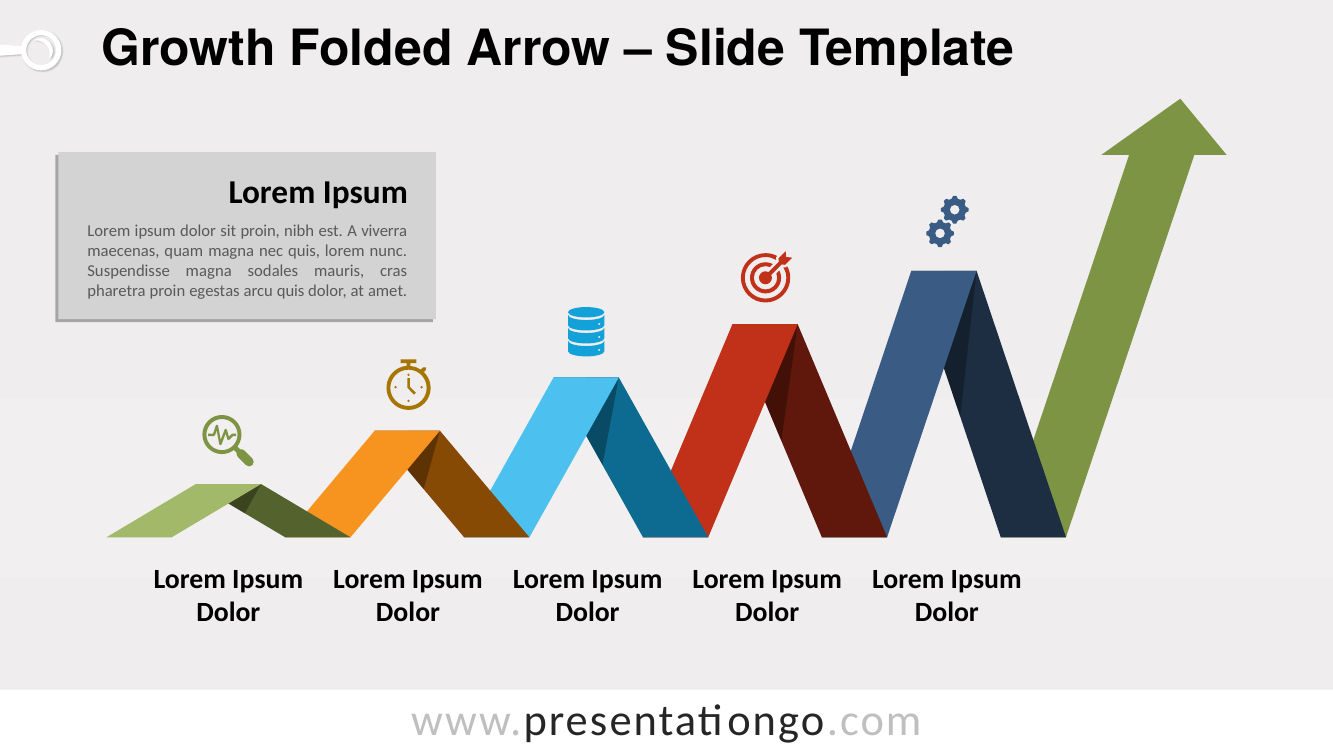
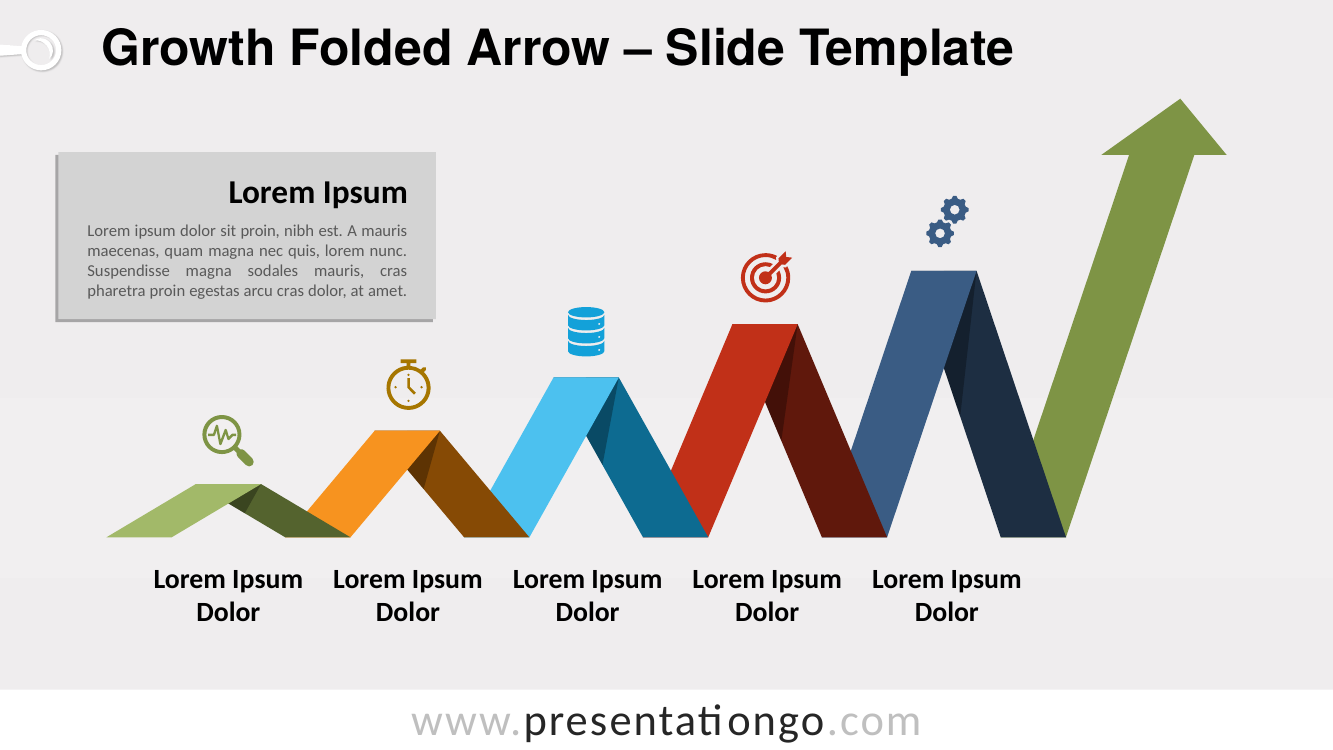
A viverra: viverra -> mauris
arcu quis: quis -> cras
